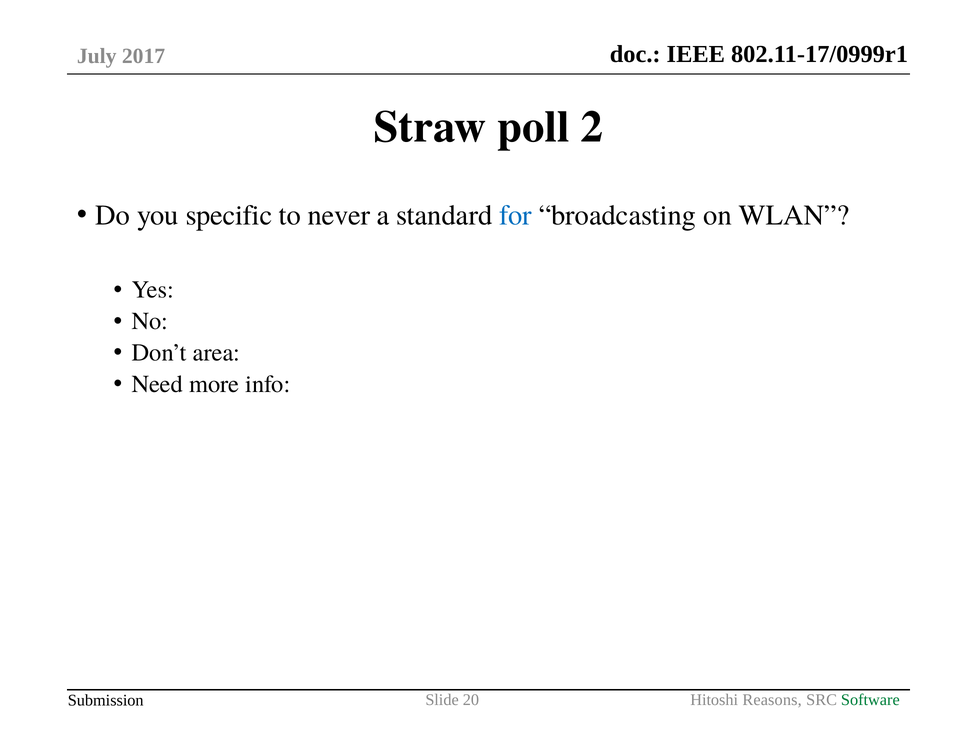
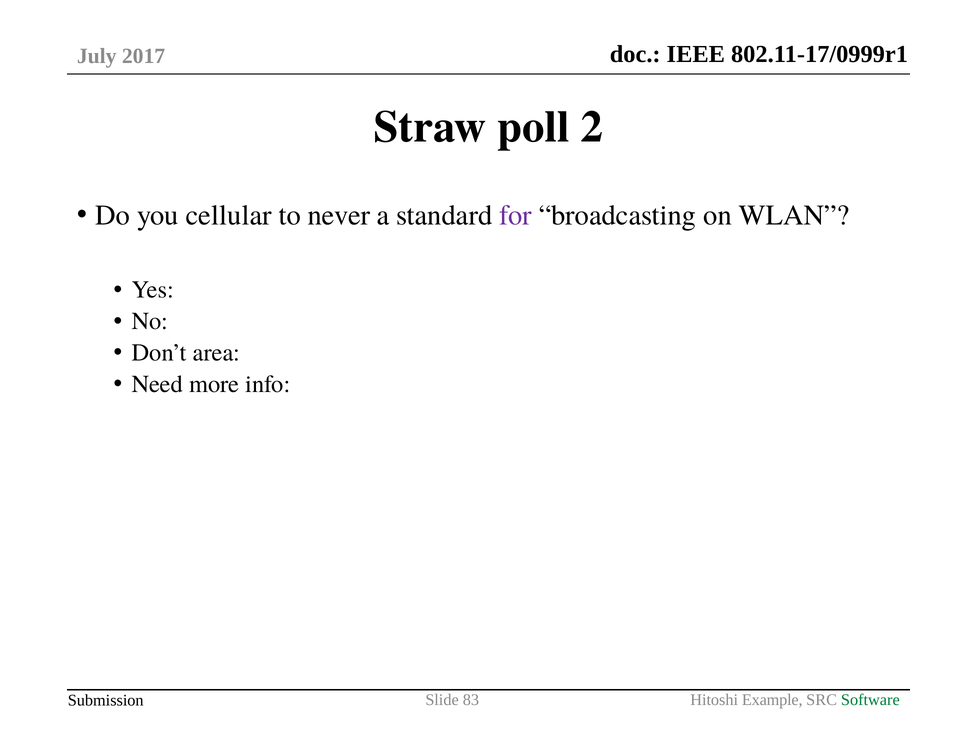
specific: specific -> cellular
for colour: blue -> purple
Reasons: Reasons -> Example
20: 20 -> 83
